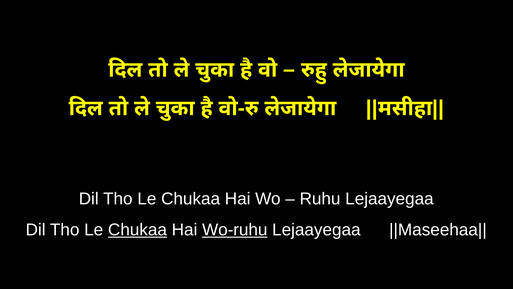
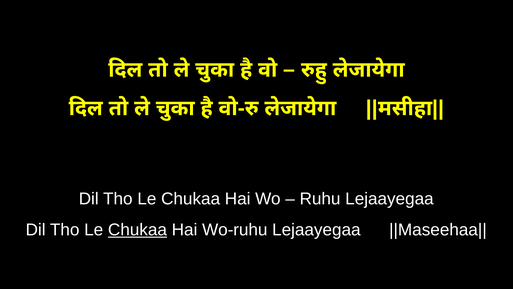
Wo-ruhu underline: present -> none
